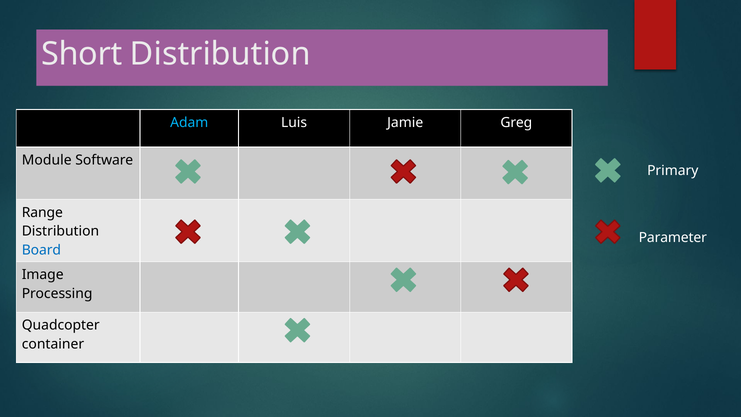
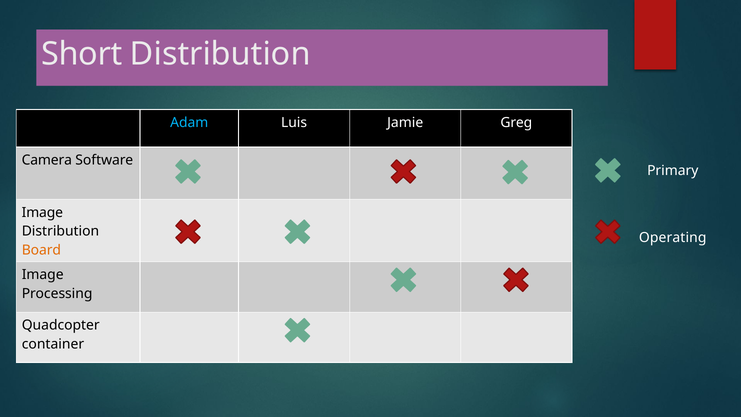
Module: Module -> Camera
Range at (42, 212): Range -> Image
Parameter: Parameter -> Operating
Board colour: blue -> orange
